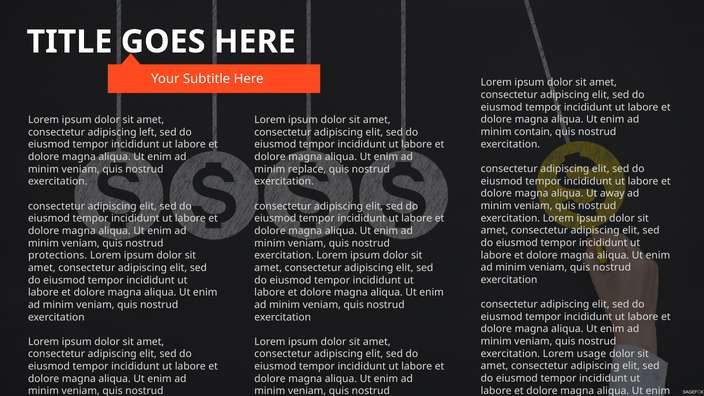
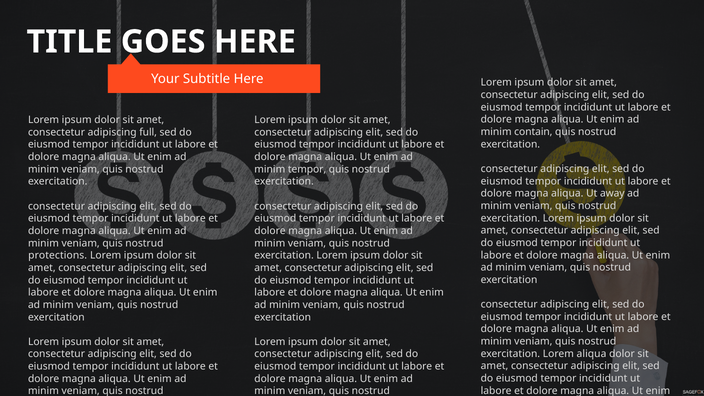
left: left -> full
minim replace: replace -> tempor
Lorem usage: usage -> aliqua
